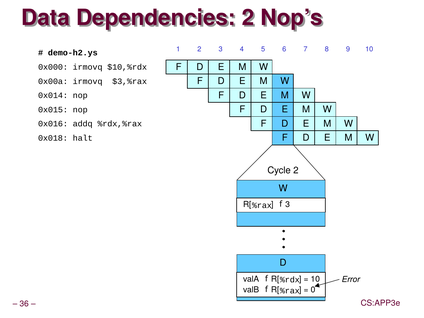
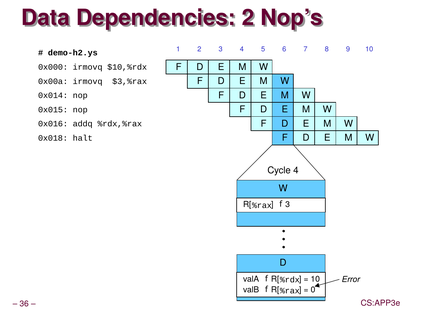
Cycle 2: 2 -> 4
